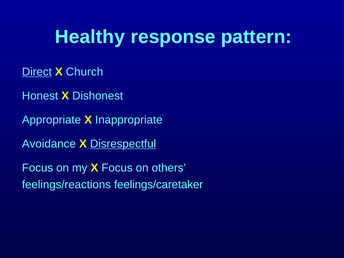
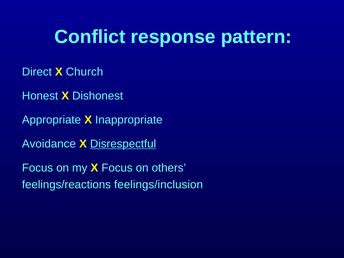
Healthy: Healthy -> Conflict
Direct underline: present -> none
feelings/caretaker: feelings/caretaker -> feelings/inclusion
